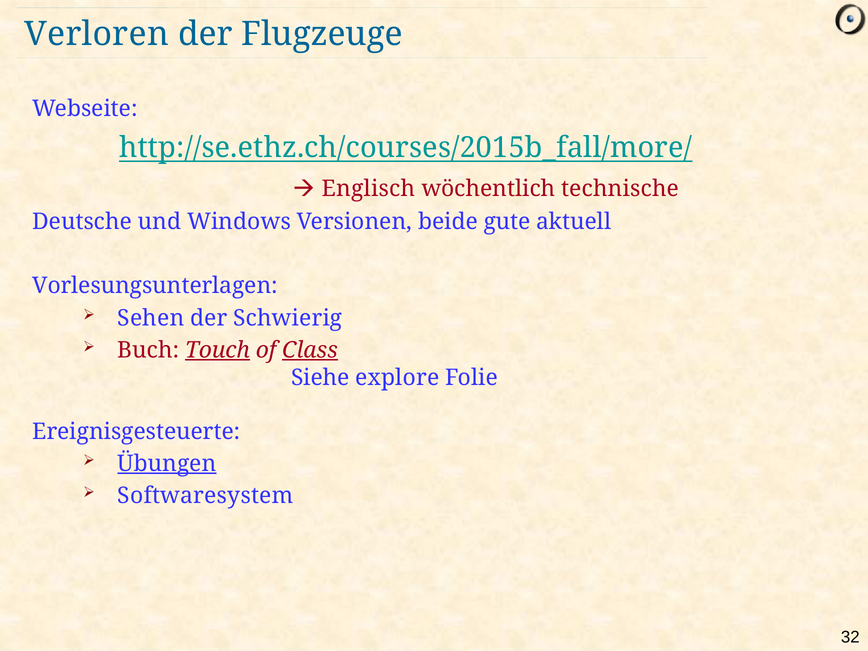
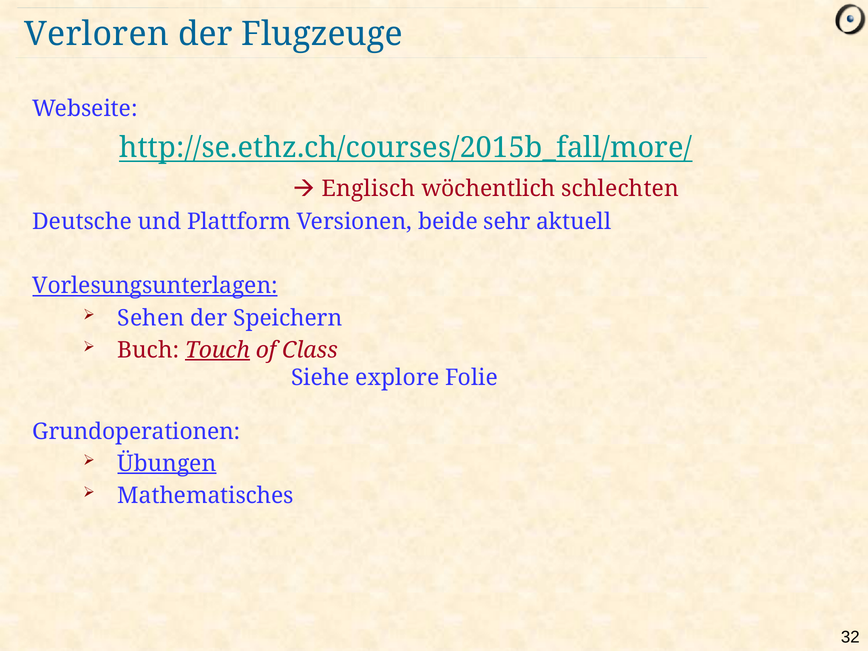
technische: technische -> schlechten
Windows: Windows -> Plattform
gute: gute -> sehr
Vorlesungsunterlagen underline: none -> present
Schwierig: Schwierig -> Speichern
Class underline: present -> none
Ereignisgesteuerte: Ereignisgesteuerte -> Grundoperationen
Softwaresystem: Softwaresystem -> Mathematisches
